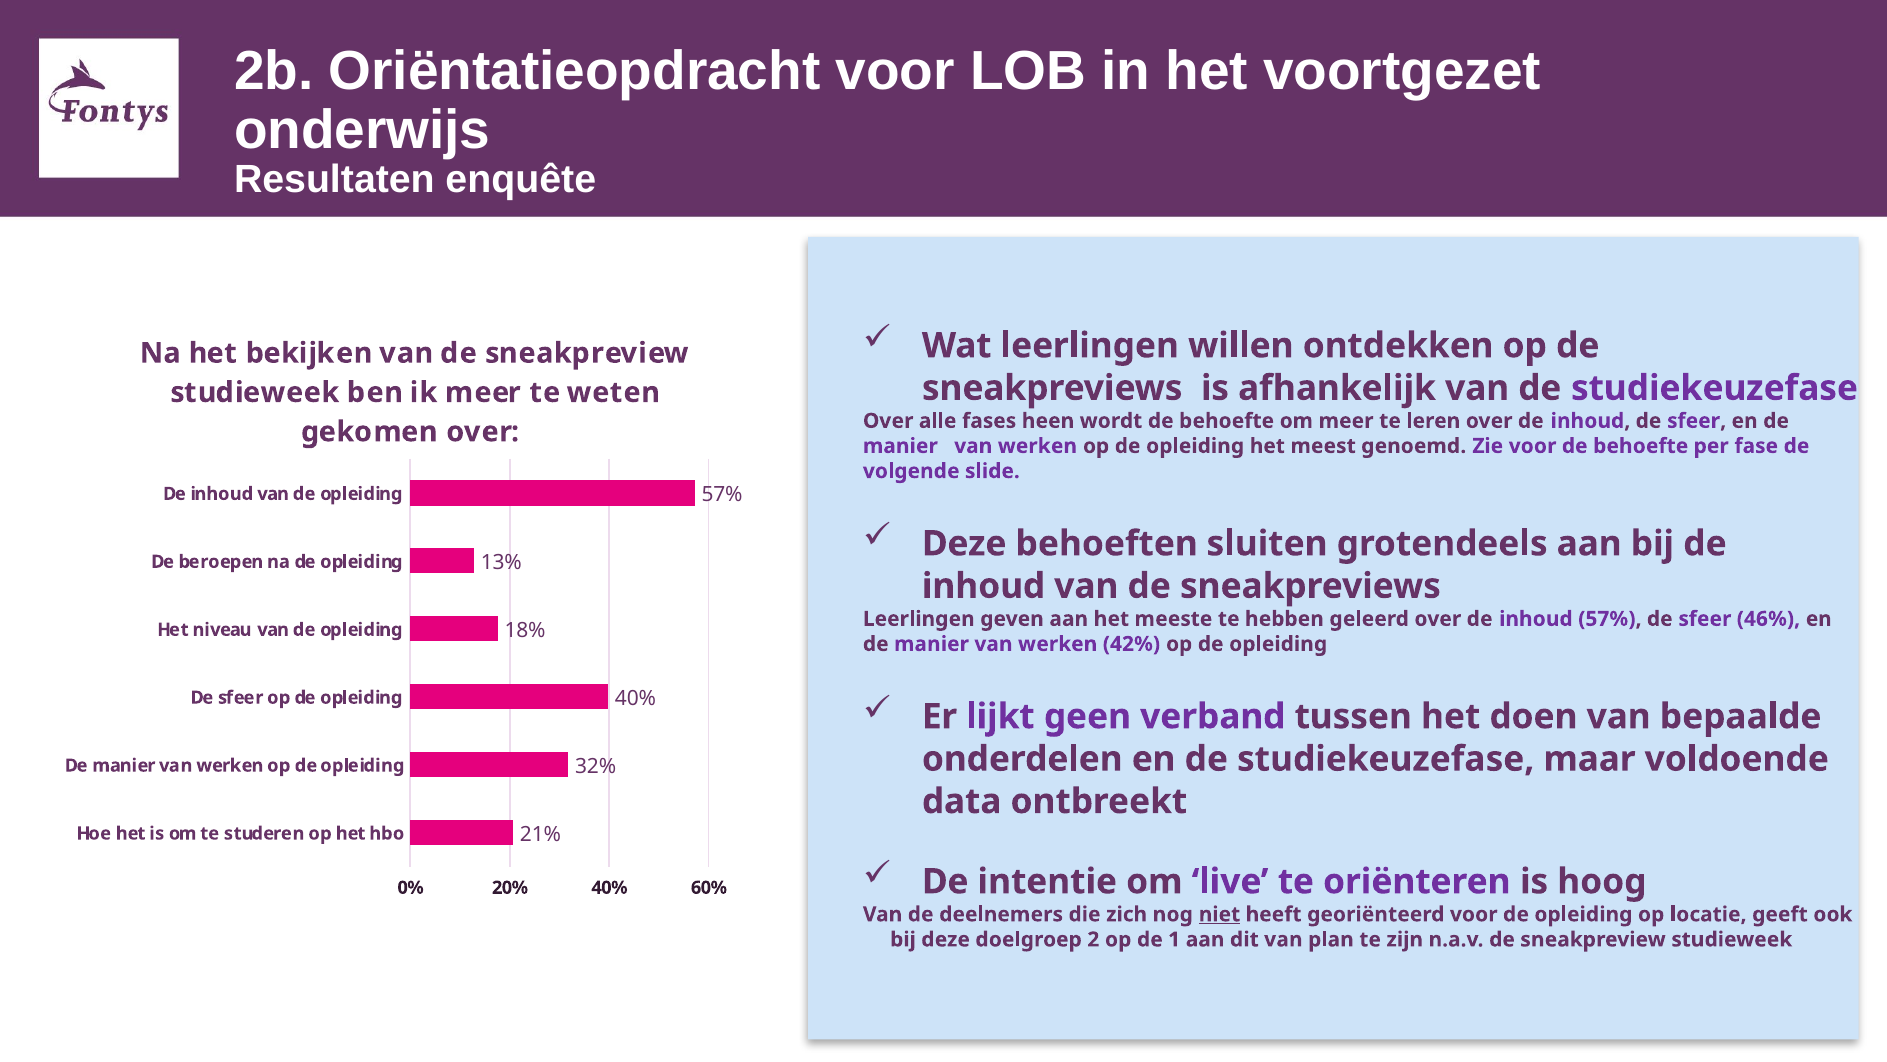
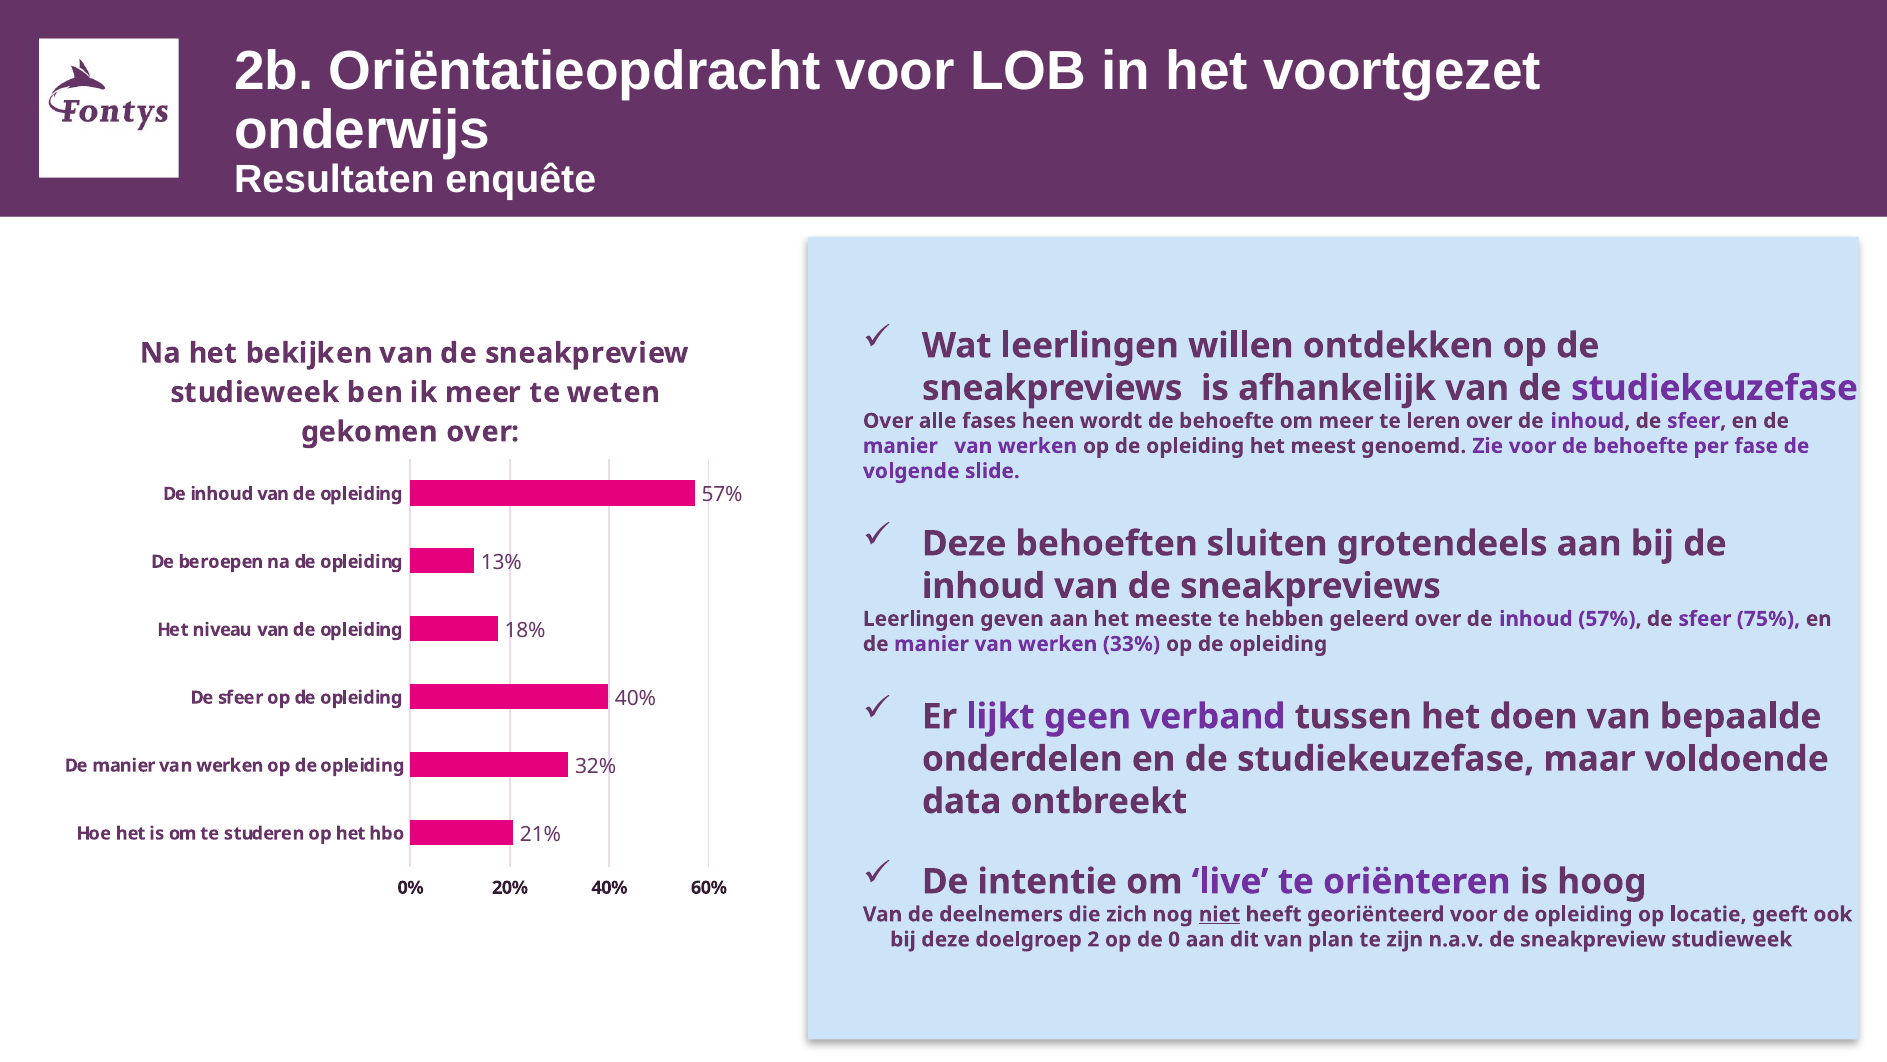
46%: 46% -> 75%
42%: 42% -> 33%
1: 1 -> 0
